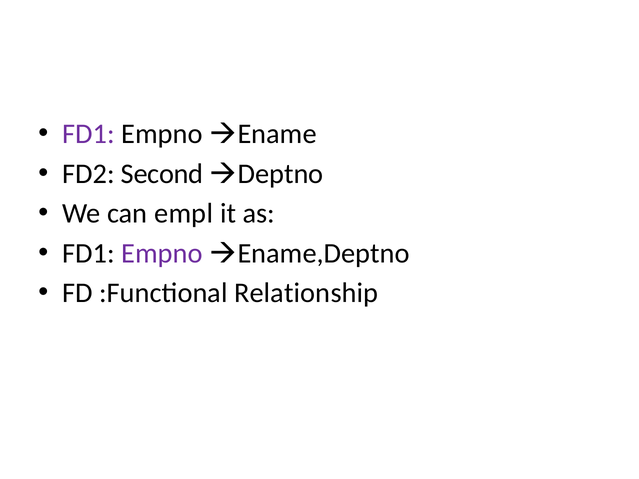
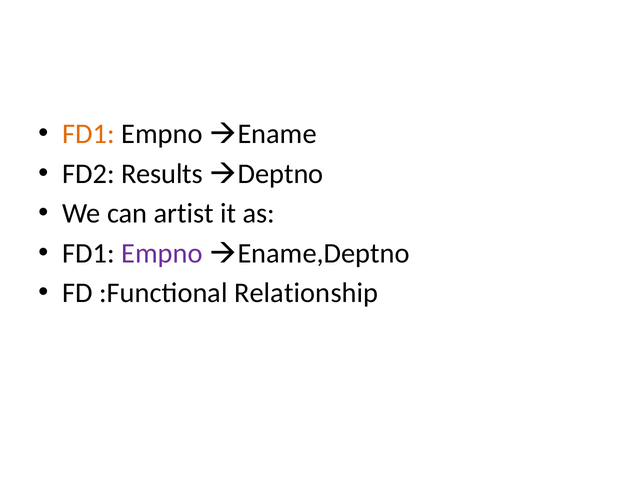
FD1 at (89, 134) colour: purple -> orange
Second: Second -> Results
empl: empl -> artist
